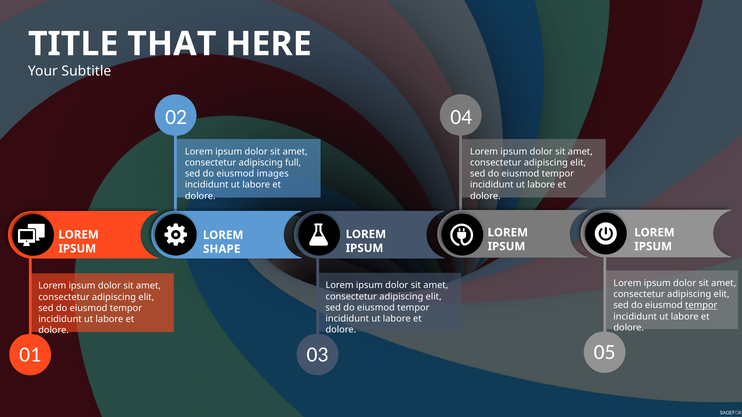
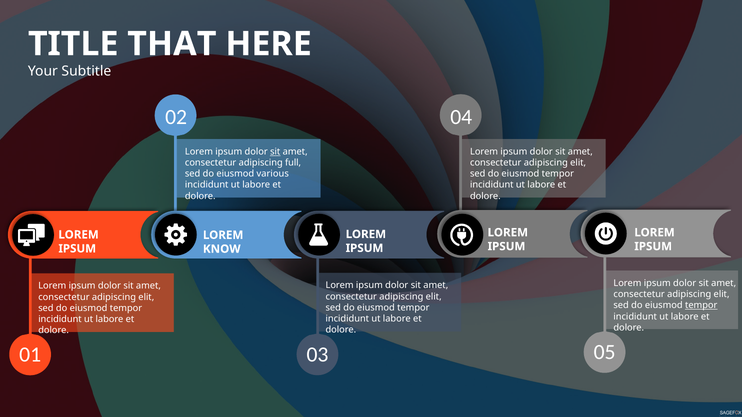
sit at (275, 152) underline: none -> present
images: images -> various
SHAPE: SHAPE -> KNOW
